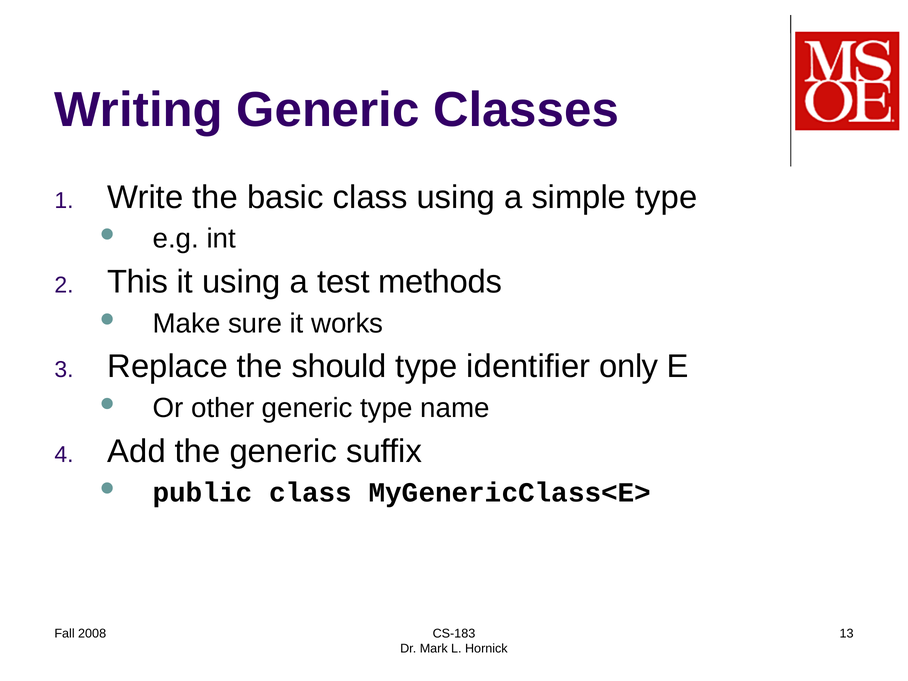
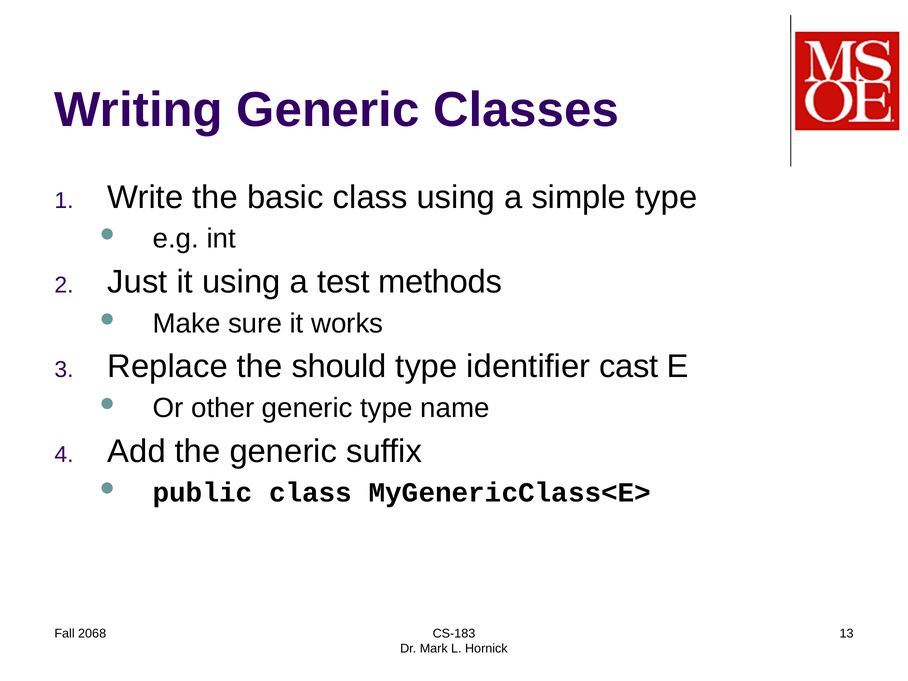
This: This -> Just
only: only -> cast
2008: 2008 -> 2068
